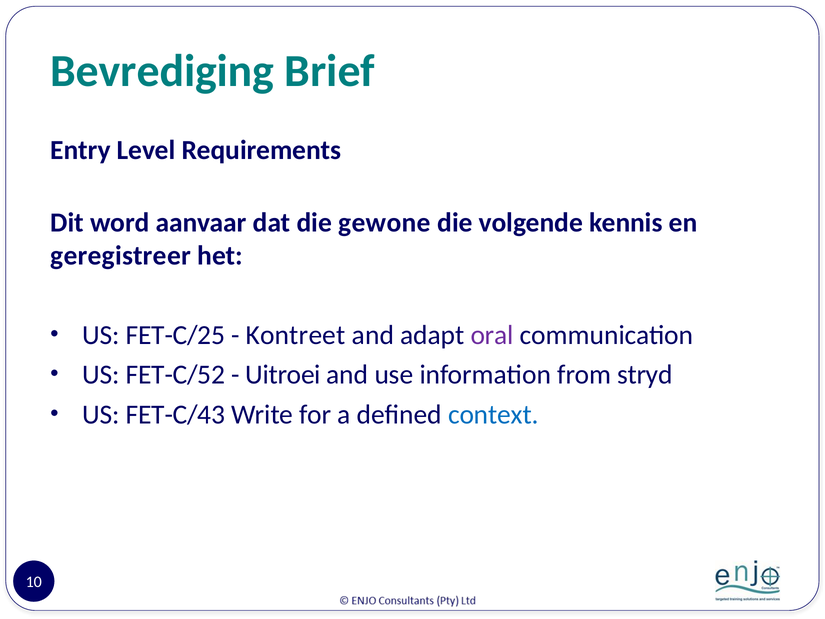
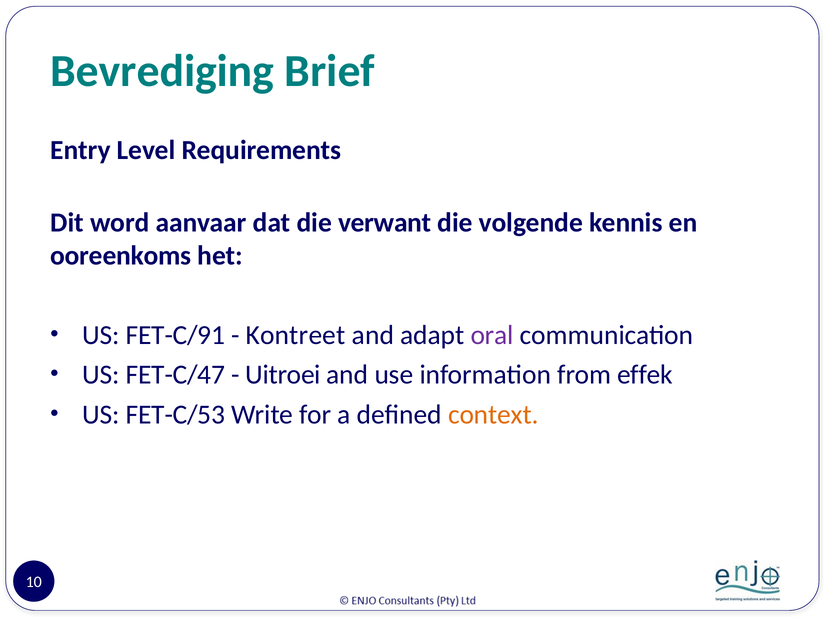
gewone: gewone -> verwant
geregistreer: geregistreer -> ooreenkoms
FET-C/25: FET-C/25 -> FET-C/91
FET-C/52: FET-C/52 -> FET-C/47
stryd: stryd -> effek
FET-C/43: FET-C/43 -> FET-C/53
context colour: blue -> orange
